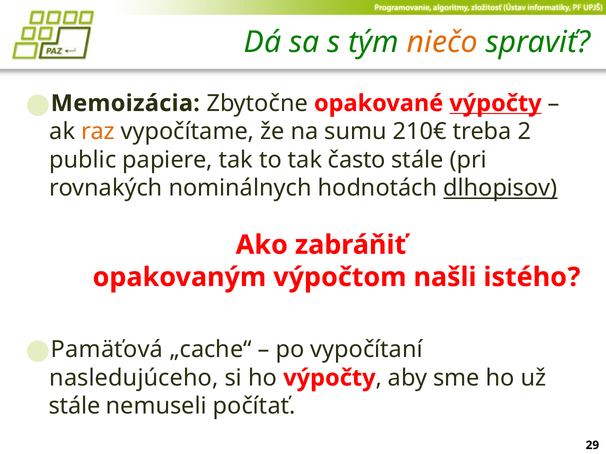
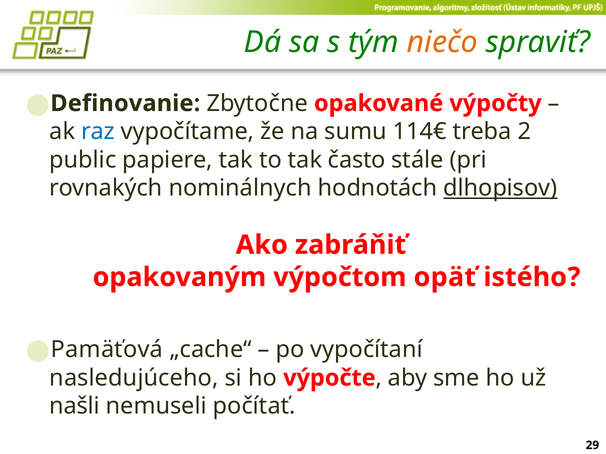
Memoizácia: Memoizácia -> Definovanie
výpočty at (495, 103) underline: present -> none
raz colour: orange -> blue
210€: 210€ -> 114€
našli: našli -> opäť
ho výpočty: výpočty -> výpočte
stále at (75, 407): stále -> našli
